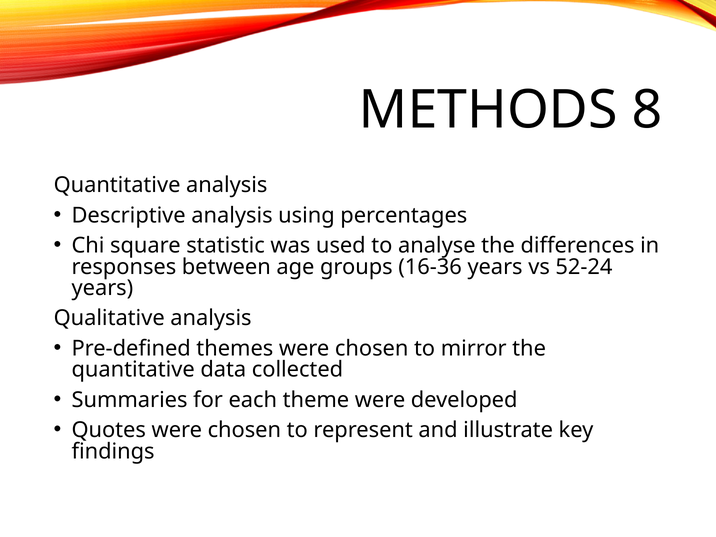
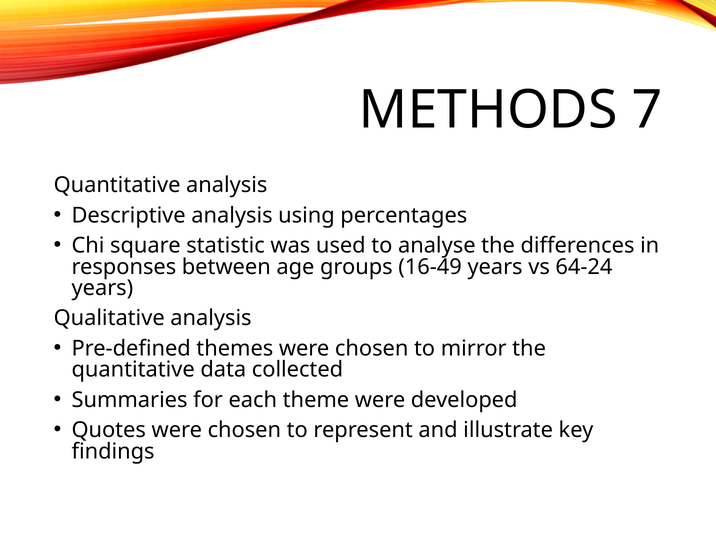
8: 8 -> 7
16-36: 16-36 -> 16-49
52-24: 52-24 -> 64-24
